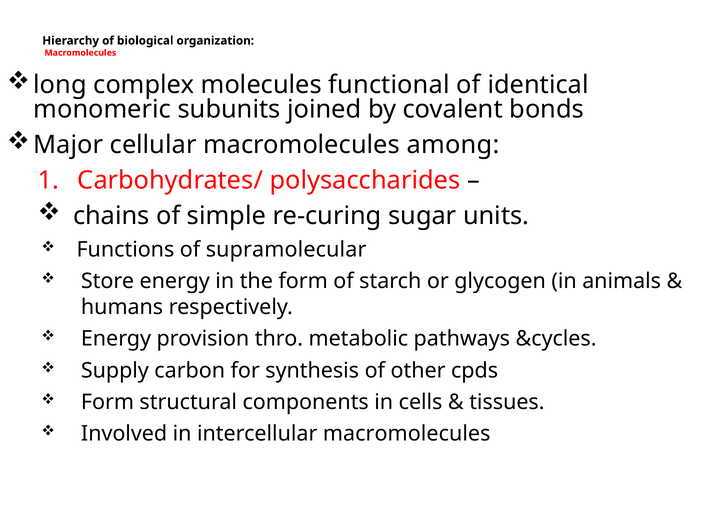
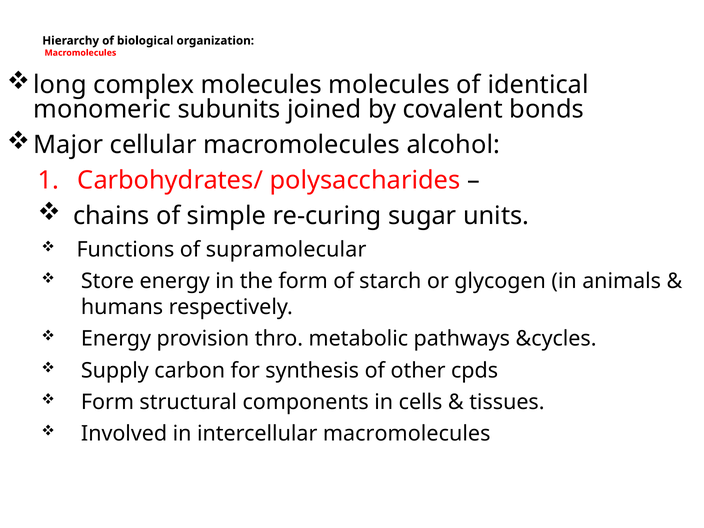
molecules functional: functional -> molecules
among: among -> alcohol
